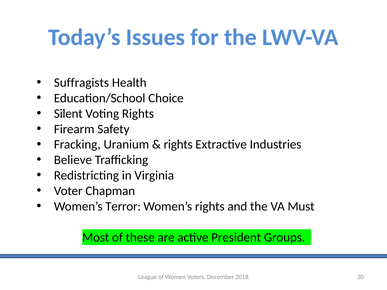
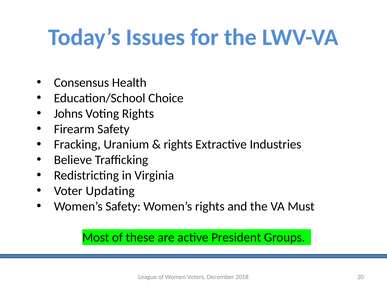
Suffragists: Suffragists -> Consensus
Silent: Silent -> Johns
Chapman: Chapman -> Updating
Women’s Terror: Terror -> Safety
